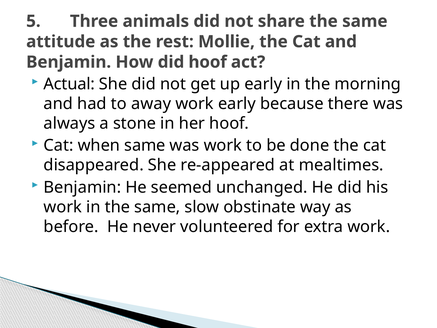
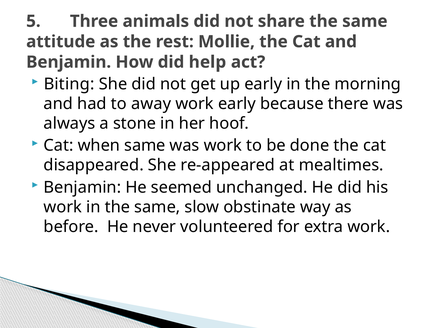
did hoof: hoof -> help
Actual: Actual -> Biting
